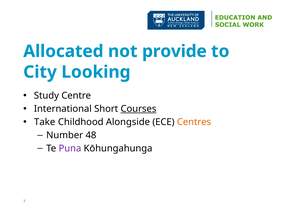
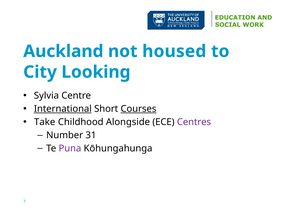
Allocated: Allocated -> Auckland
provide: provide -> housed
Study: Study -> Sylvia
International underline: none -> present
Centres colour: orange -> purple
48: 48 -> 31
